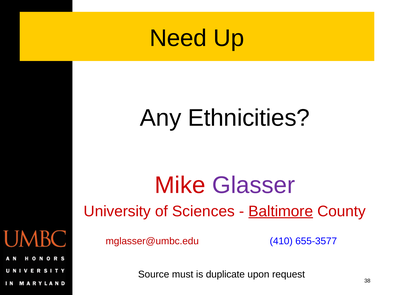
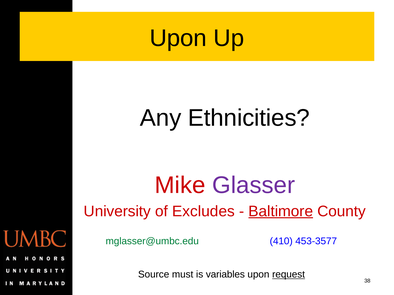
Need at (178, 38): Need -> Upon
Sciences: Sciences -> Excludes
mglasser@umbc.edu colour: red -> green
655-3577: 655-3577 -> 453-3577
duplicate: duplicate -> variables
request underline: none -> present
